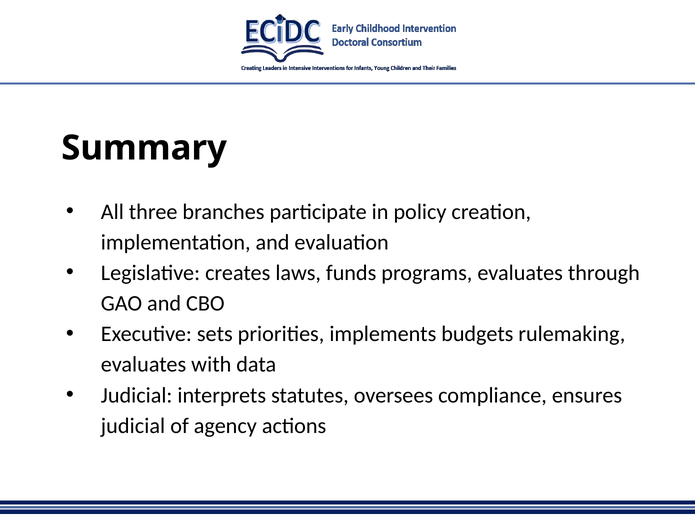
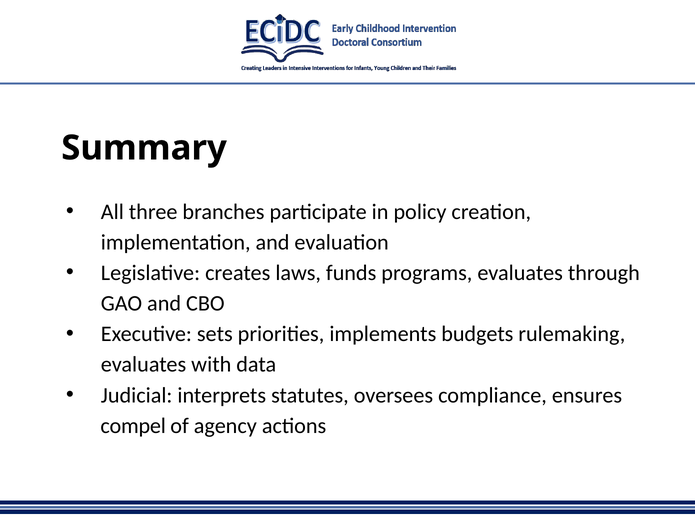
judicial at (133, 426): judicial -> compel
